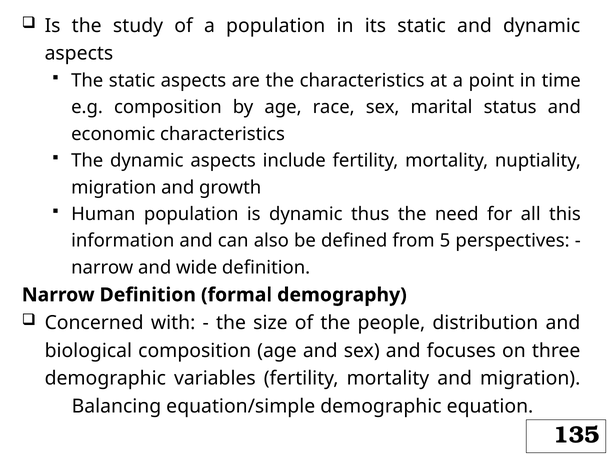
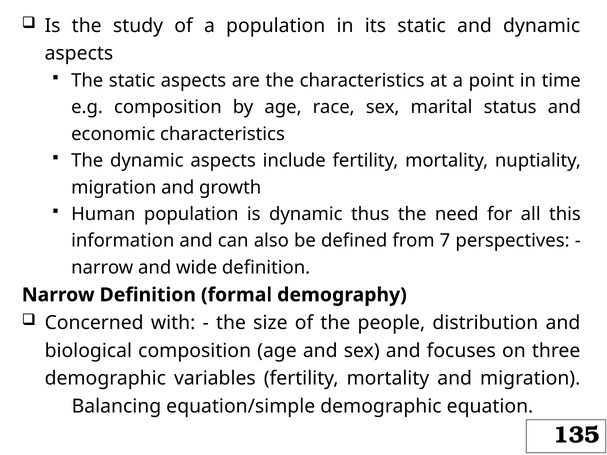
5: 5 -> 7
